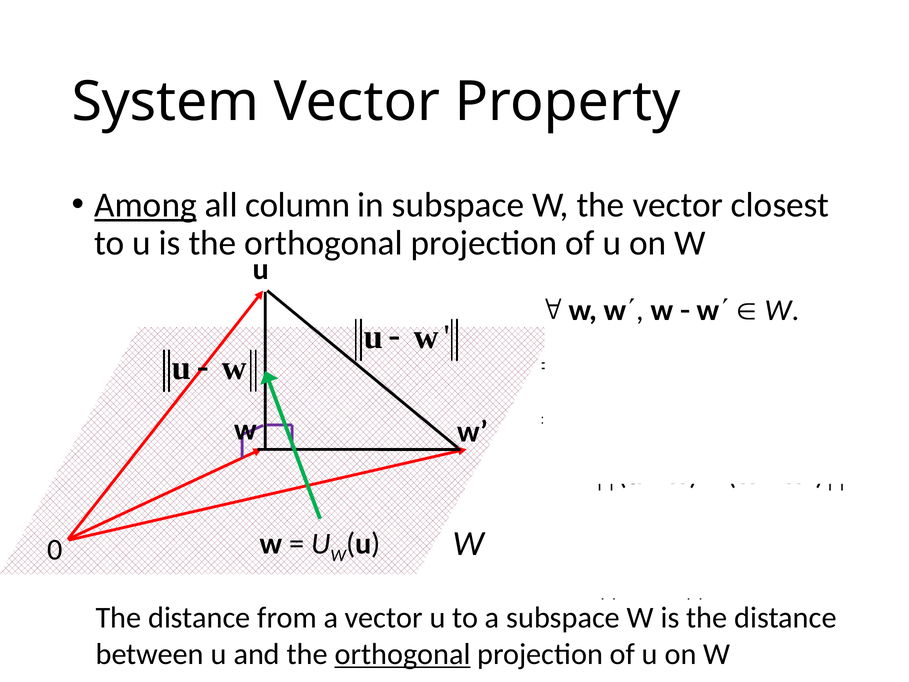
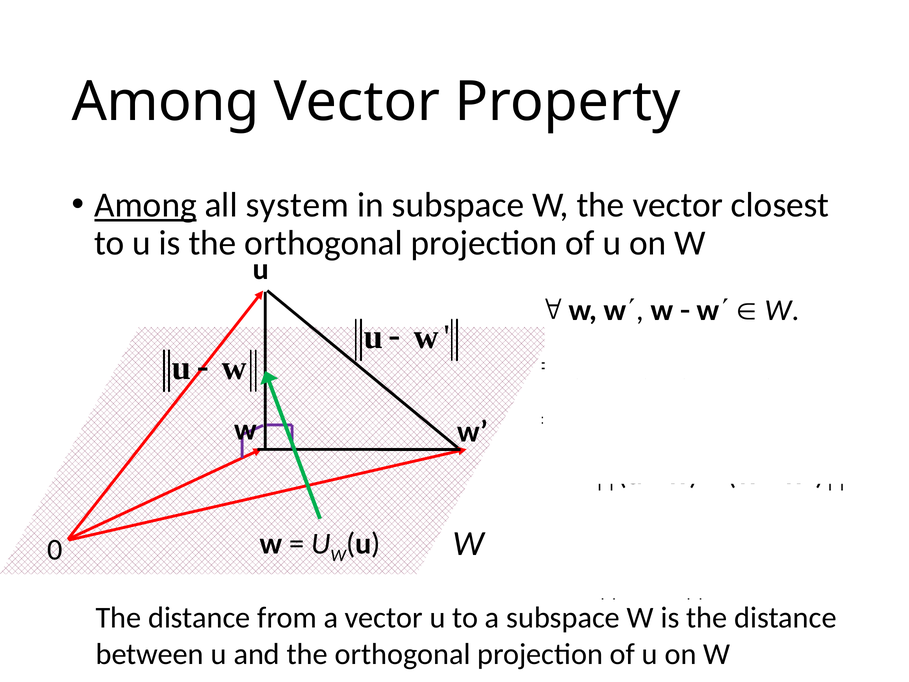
System at (165, 102): System -> Among
column: column -> system
orthogonal at (403, 654) underline: present -> none
